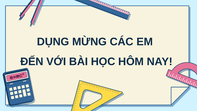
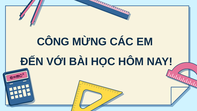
DỤNG: DỤNG -> CÔNG
